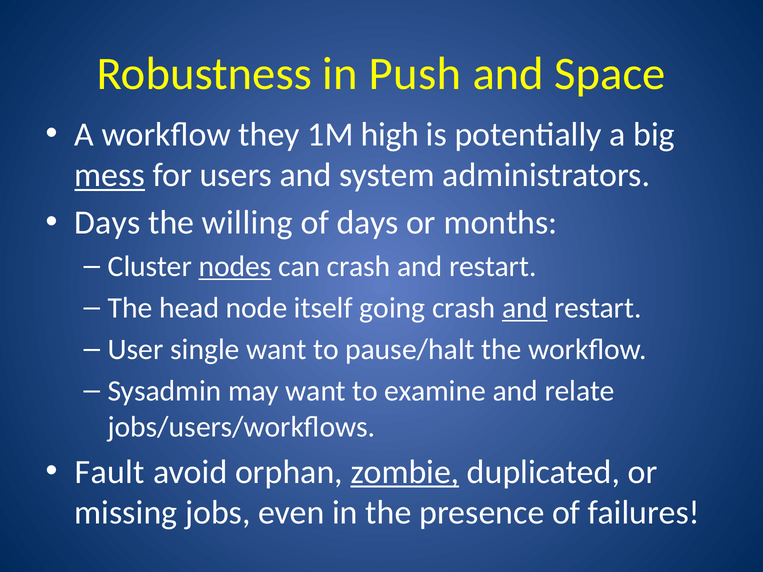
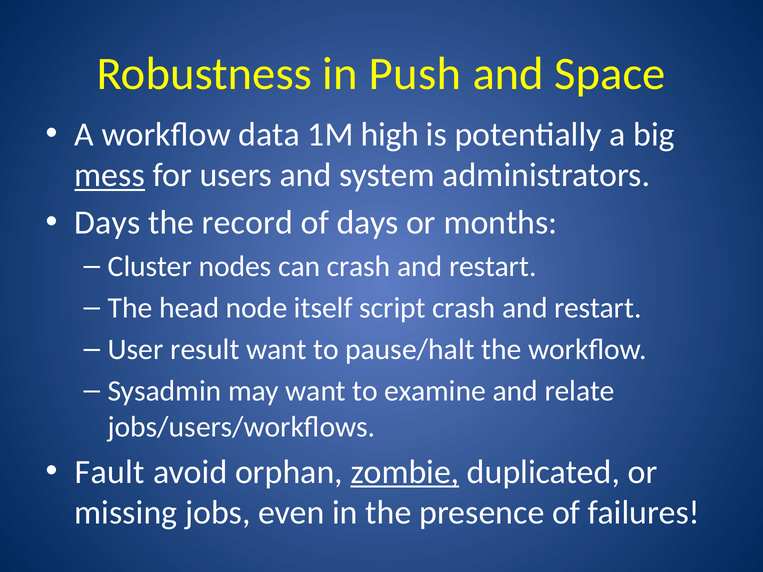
they: they -> data
willing: willing -> record
nodes underline: present -> none
going: going -> script
and at (525, 308) underline: present -> none
single: single -> result
